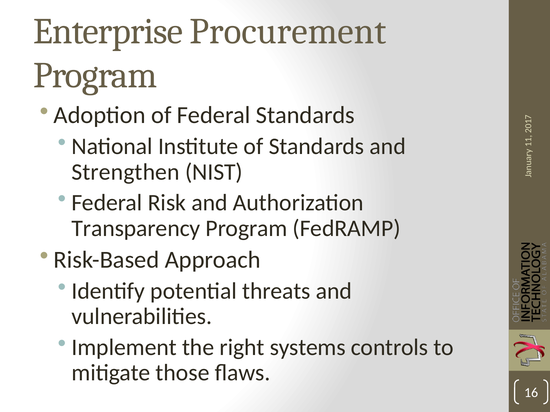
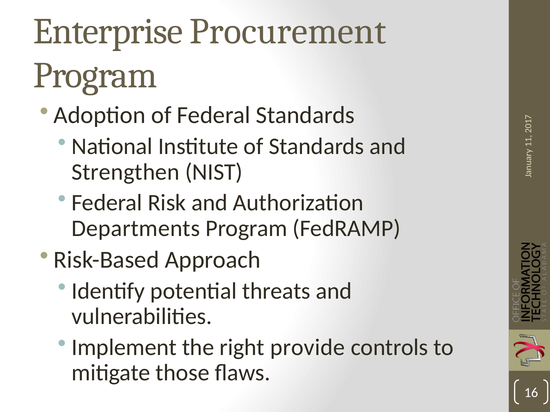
Transparency: Transparency -> Departments
systems: systems -> provide
